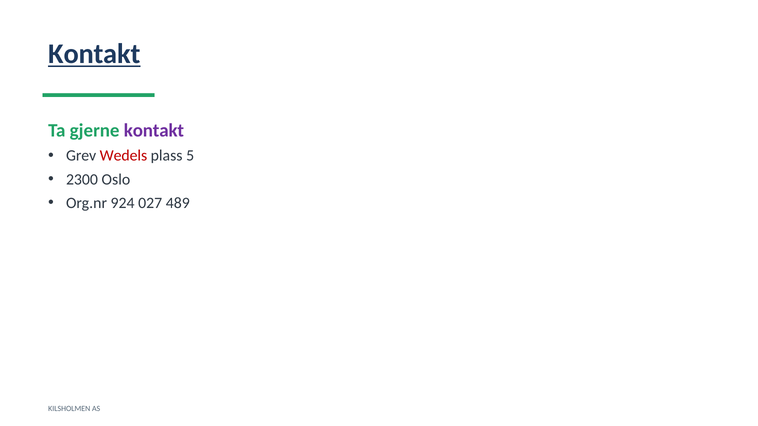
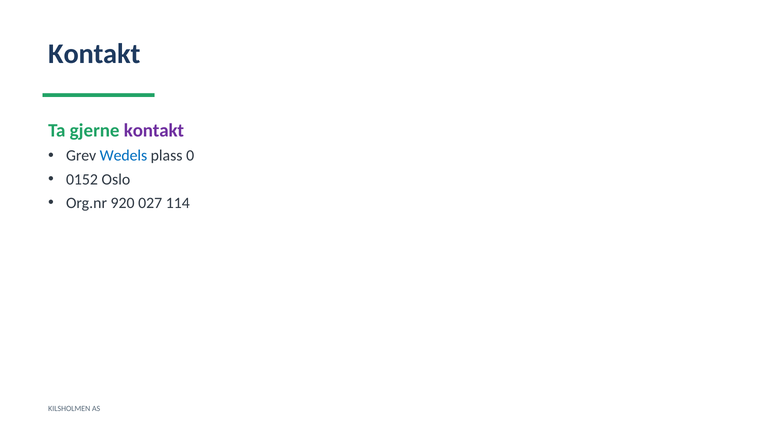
Kontakt at (94, 54) underline: present -> none
Wedels colour: red -> blue
5: 5 -> 0
2300: 2300 -> 0152
924: 924 -> 920
489: 489 -> 114
